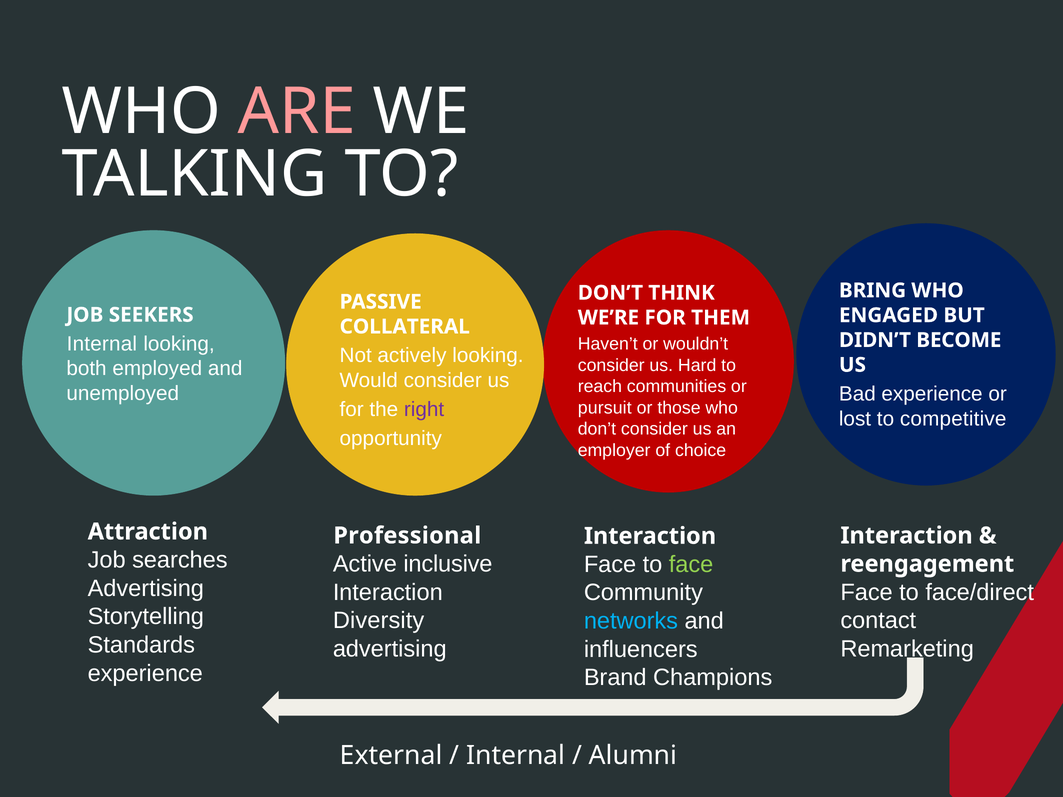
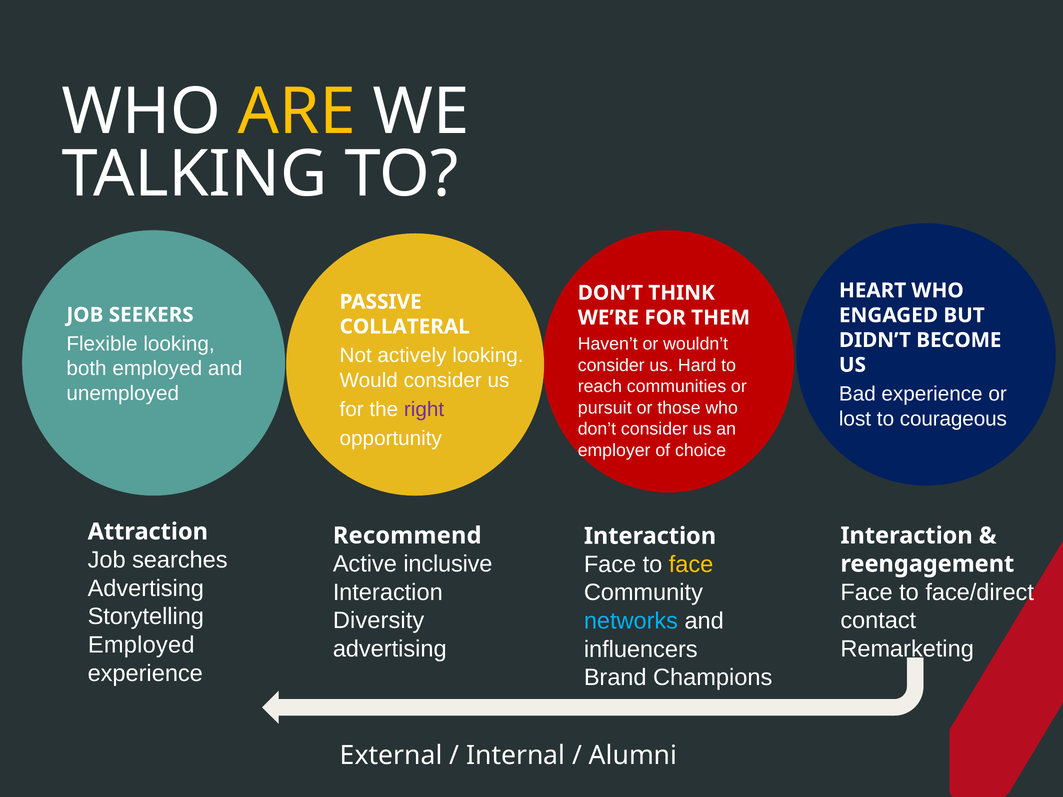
ARE colour: pink -> yellow
BRING: BRING -> HEART
Internal at (102, 344): Internal -> Flexible
competitive: competitive -> courageous
Professional: Professional -> Recommend
face at (691, 565) colour: light green -> yellow
Standards at (141, 645): Standards -> Employed
